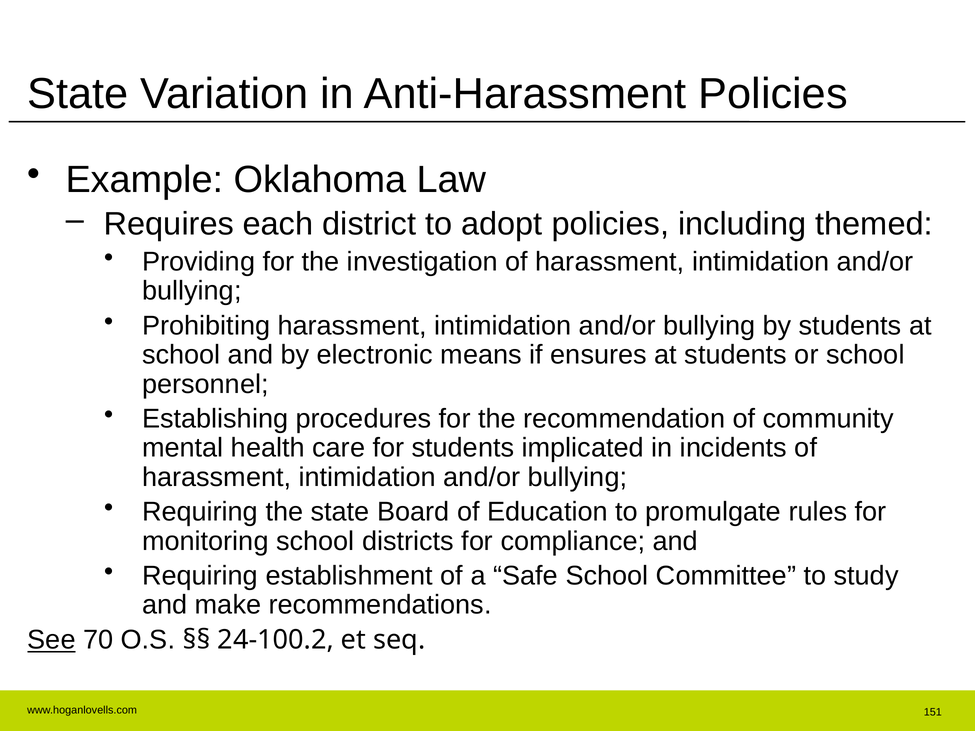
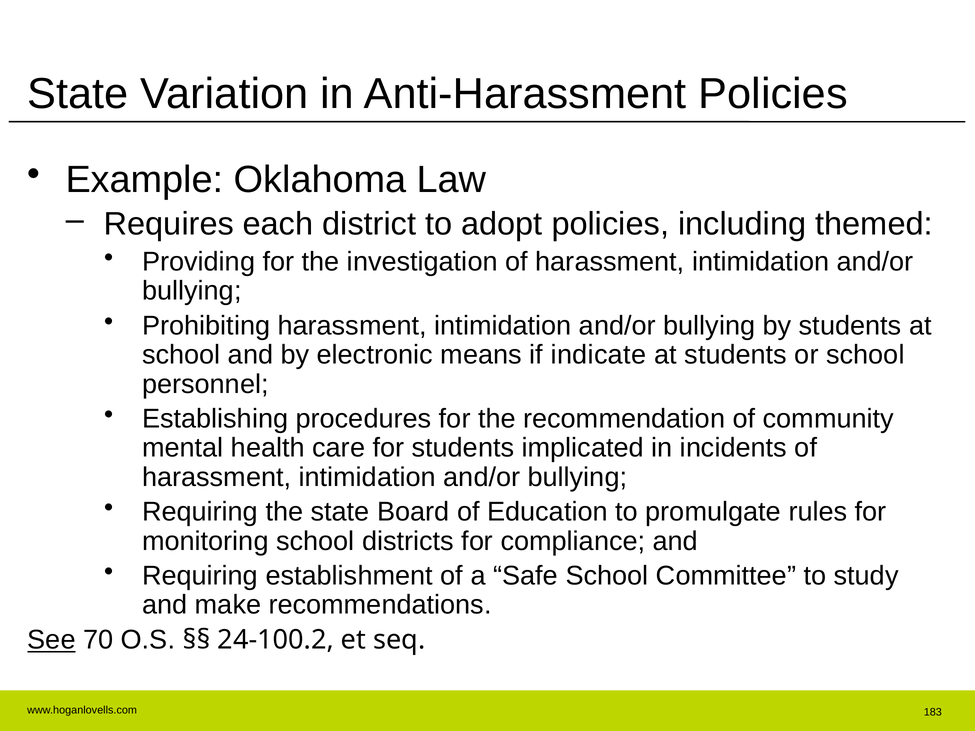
ensures: ensures -> indicate
151: 151 -> 183
